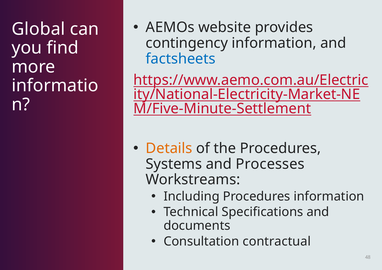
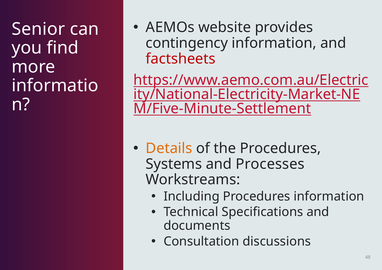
Global: Global -> Senior
factsheets colour: blue -> red
contractual: contractual -> discussions
